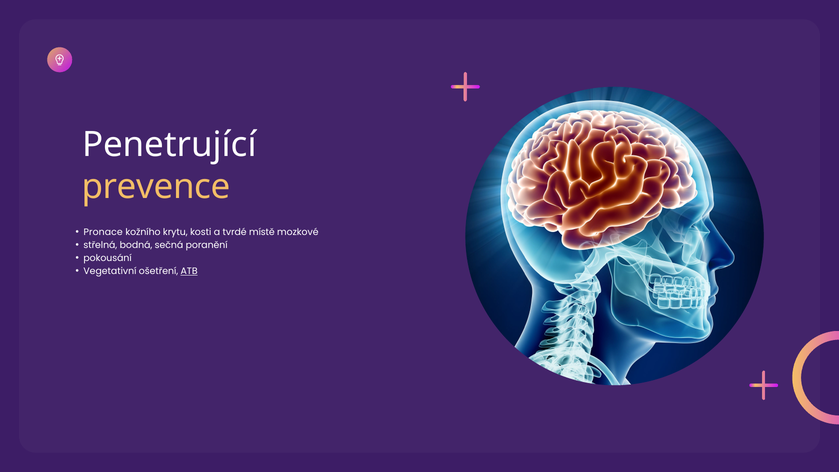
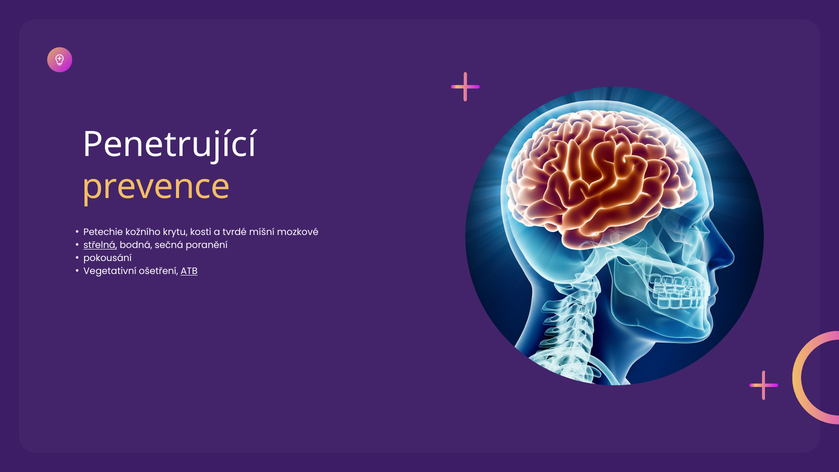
Pronace: Pronace -> Petechie
místě: místě -> míšní
střelná underline: none -> present
